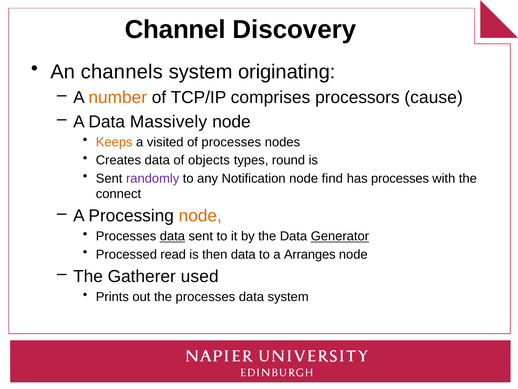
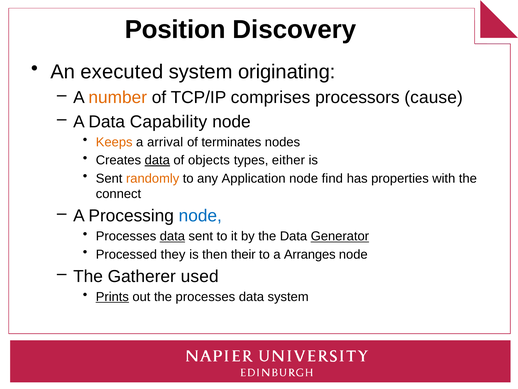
Channel: Channel -> Position
channels: channels -> executed
Massively: Massively -> Capability
visited: visited -> arrival
of processes: processes -> terminates
data at (157, 160) underline: none -> present
round: round -> either
randomly colour: purple -> orange
Notification: Notification -> Application
has processes: processes -> properties
node at (200, 216) colour: orange -> blue
read: read -> they
then data: data -> their
Prints underline: none -> present
